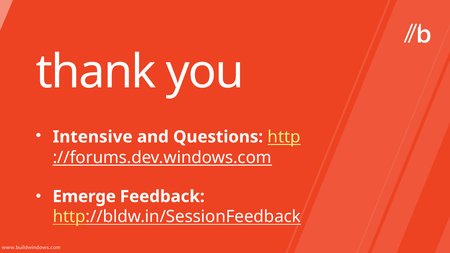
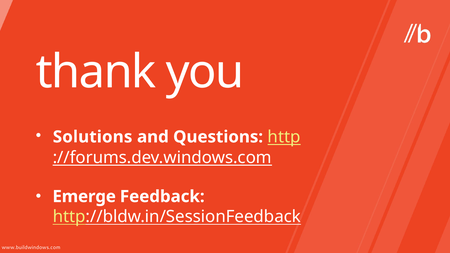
Intensive: Intensive -> Solutions
